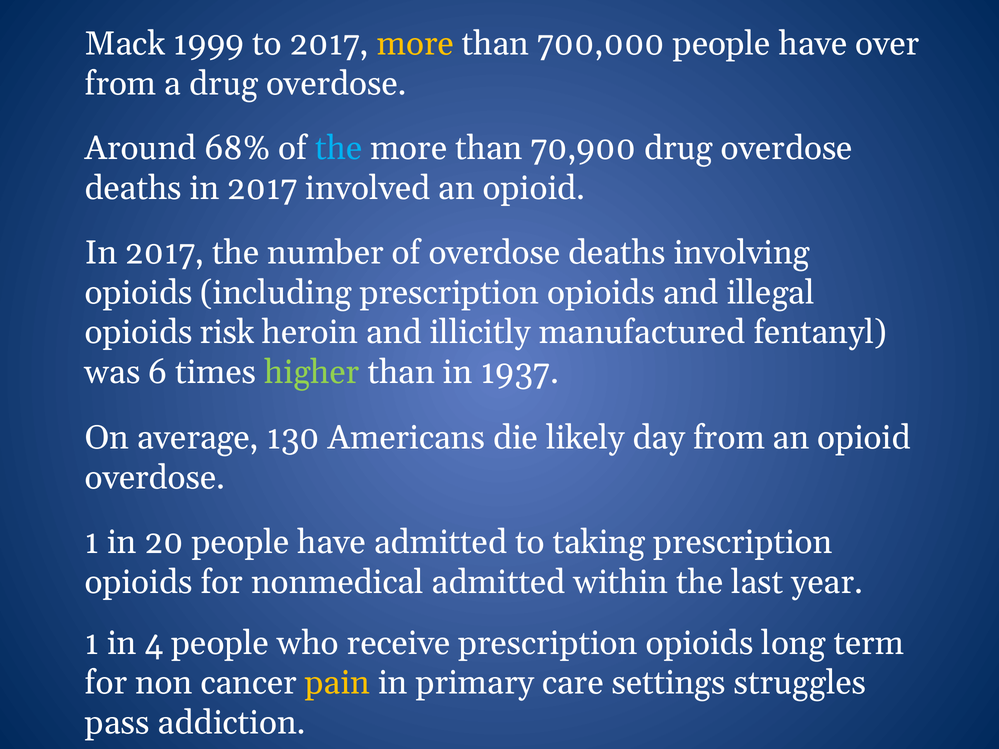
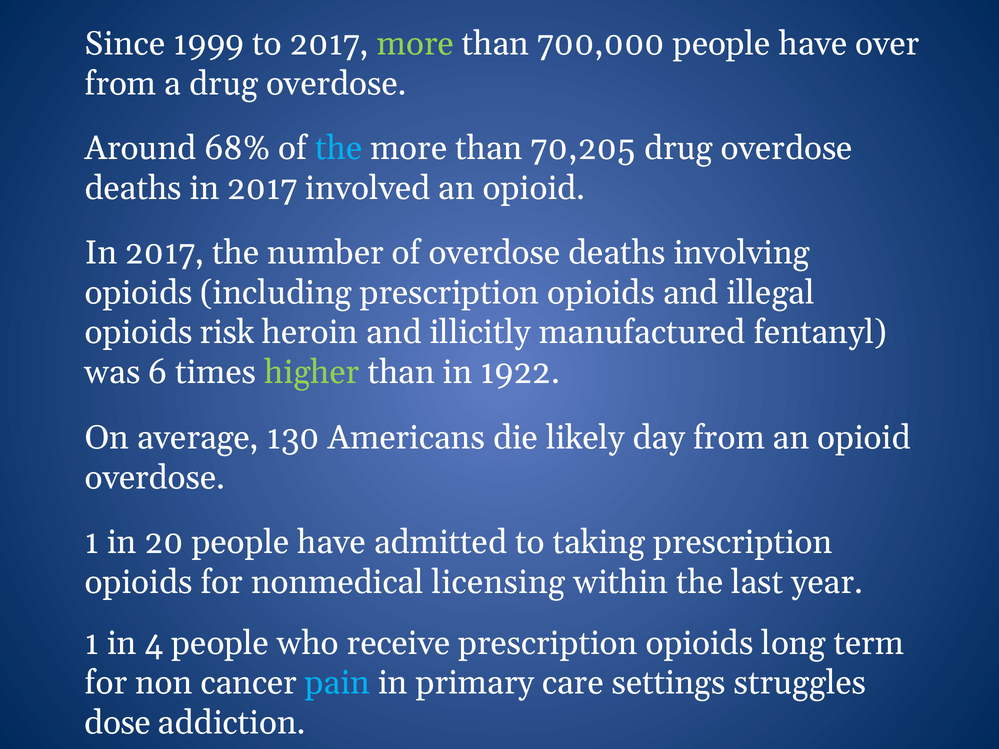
Mack: Mack -> Since
more at (415, 44) colour: yellow -> light green
70,900: 70,900 -> 70,205
1937: 1937 -> 1922
nonmedical admitted: admitted -> licensing
pain colour: yellow -> light blue
pass: pass -> dose
